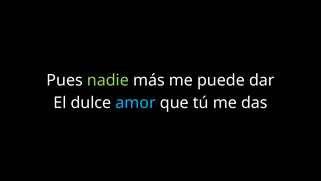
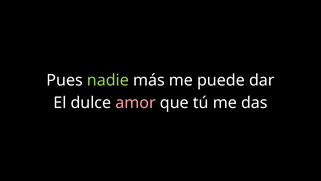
amor colour: light blue -> pink
